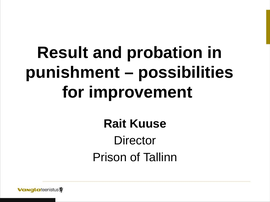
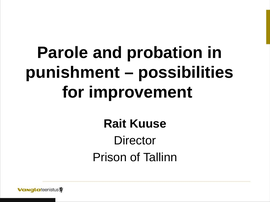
Result: Result -> Parole
